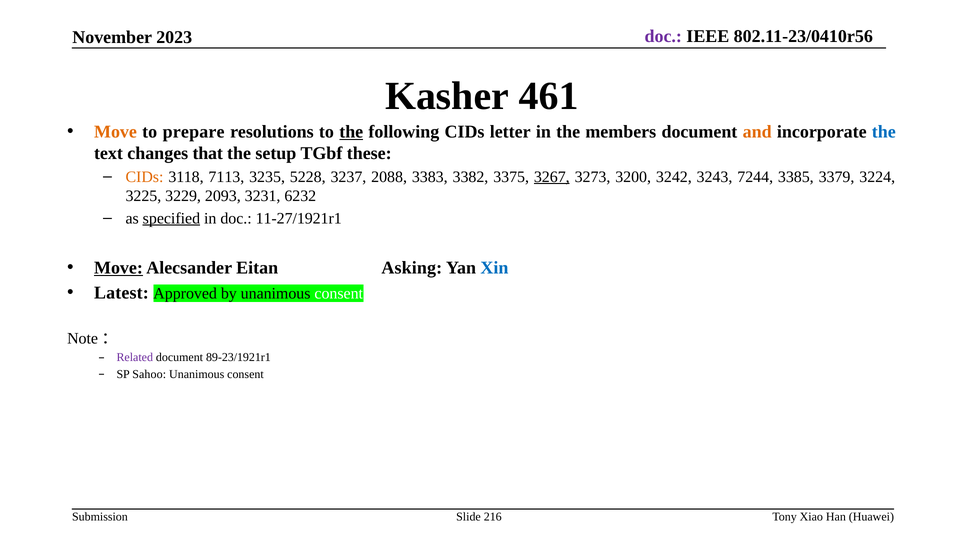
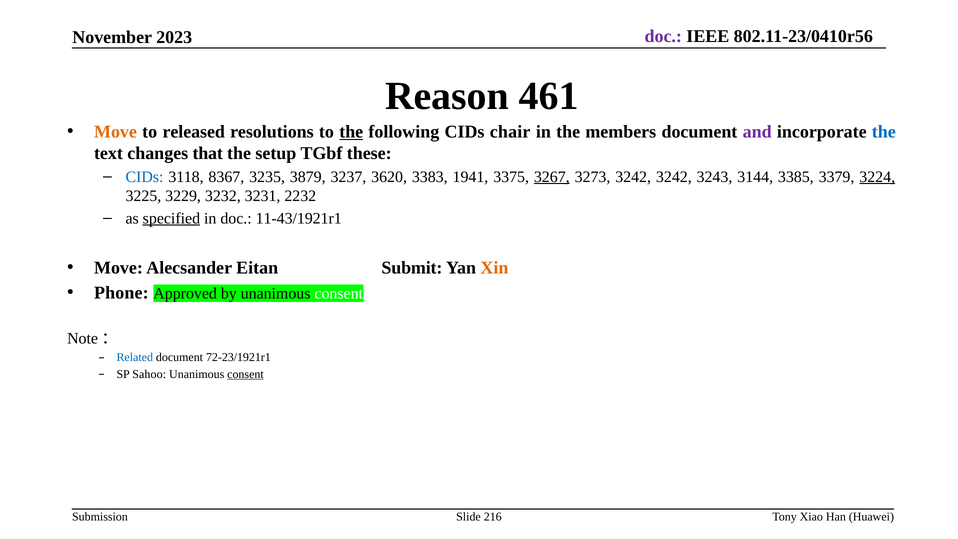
Kasher: Kasher -> Reason
prepare: prepare -> released
letter: letter -> chair
and colour: orange -> purple
CIDs at (144, 177) colour: orange -> blue
7113: 7113 -> 8367
5228: 5228 -> 3879
2088: 2088 -> 3620
3382: 3382 -> 1941
3273 3200: 3200 -> 3242
7244: 7244 -> 3144
3224 underline: none -> present
2093: 2093 -> 3232
6232: 6232 -> 2232
11-27/1921r1: 11-27/1921r1 -> 11-43/1921r1
Move at (118, 268) underline: present -> none
Asking: Asking -> Submit
Xin colour: blue -> orange
Latest: Latest -> Phone
Related colour: purple -> blue
89-23/1921r1: 89-23/1921r1 -> 72-23/1921r1
consent at (245, 374) underline: none -> present
